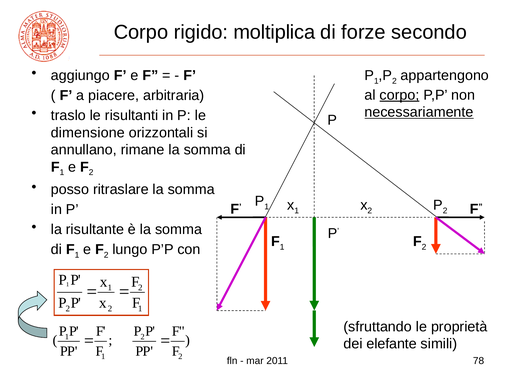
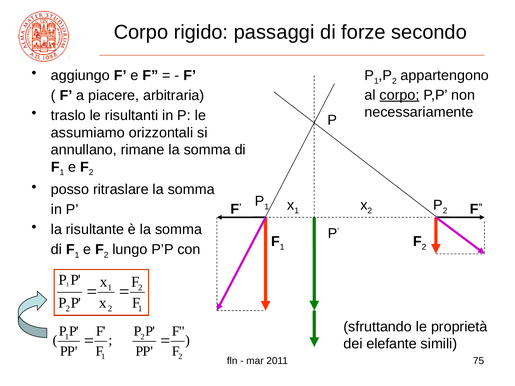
moltiplica: moltiplica -> passaggi
necessariamente underline: present -> none
dimensione: dimensione -> assumiamo
78: 78 -> 75
